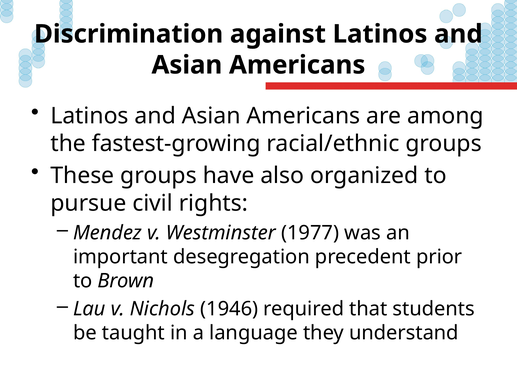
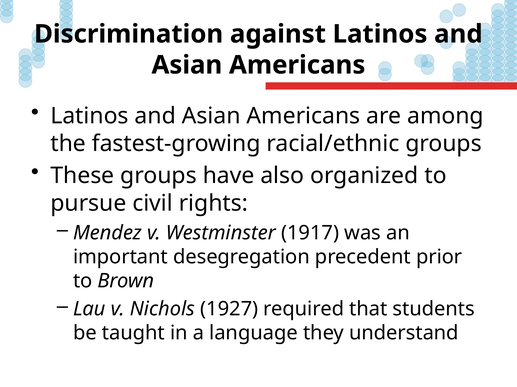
1977: 1977 -> 1917
1946: 1946 -> 1927
